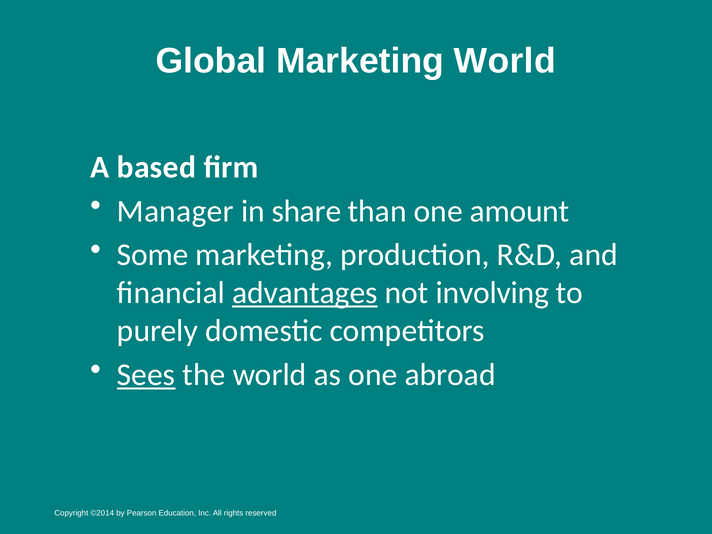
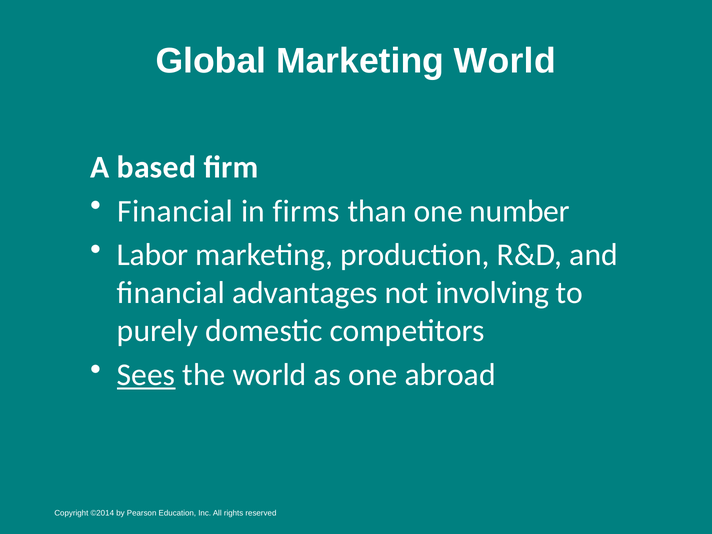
Manager at (175, 211): Manager -> Financial
share: share -> firms
amount: amount -> number
Some: Some -> Labor
advantages underline: present -> none
